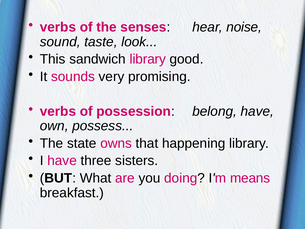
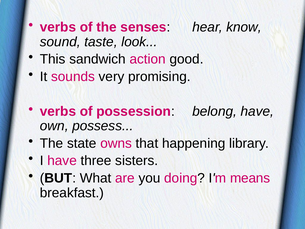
noise: noise -> know
sandwich library: library -> action
